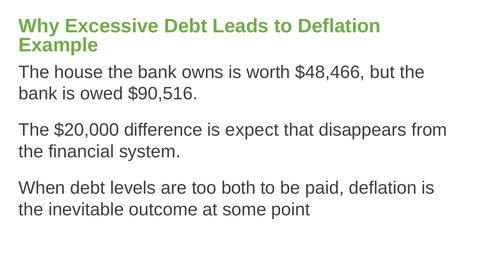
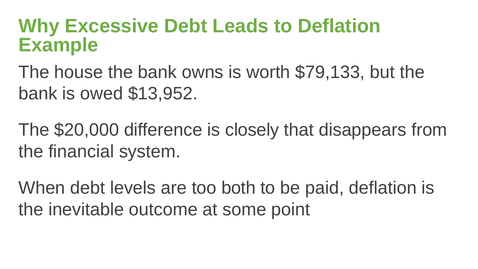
$48,466: $48,466 -> $79,133
$90,516: $90,516 -> $13,952
expect: expect -> closely
